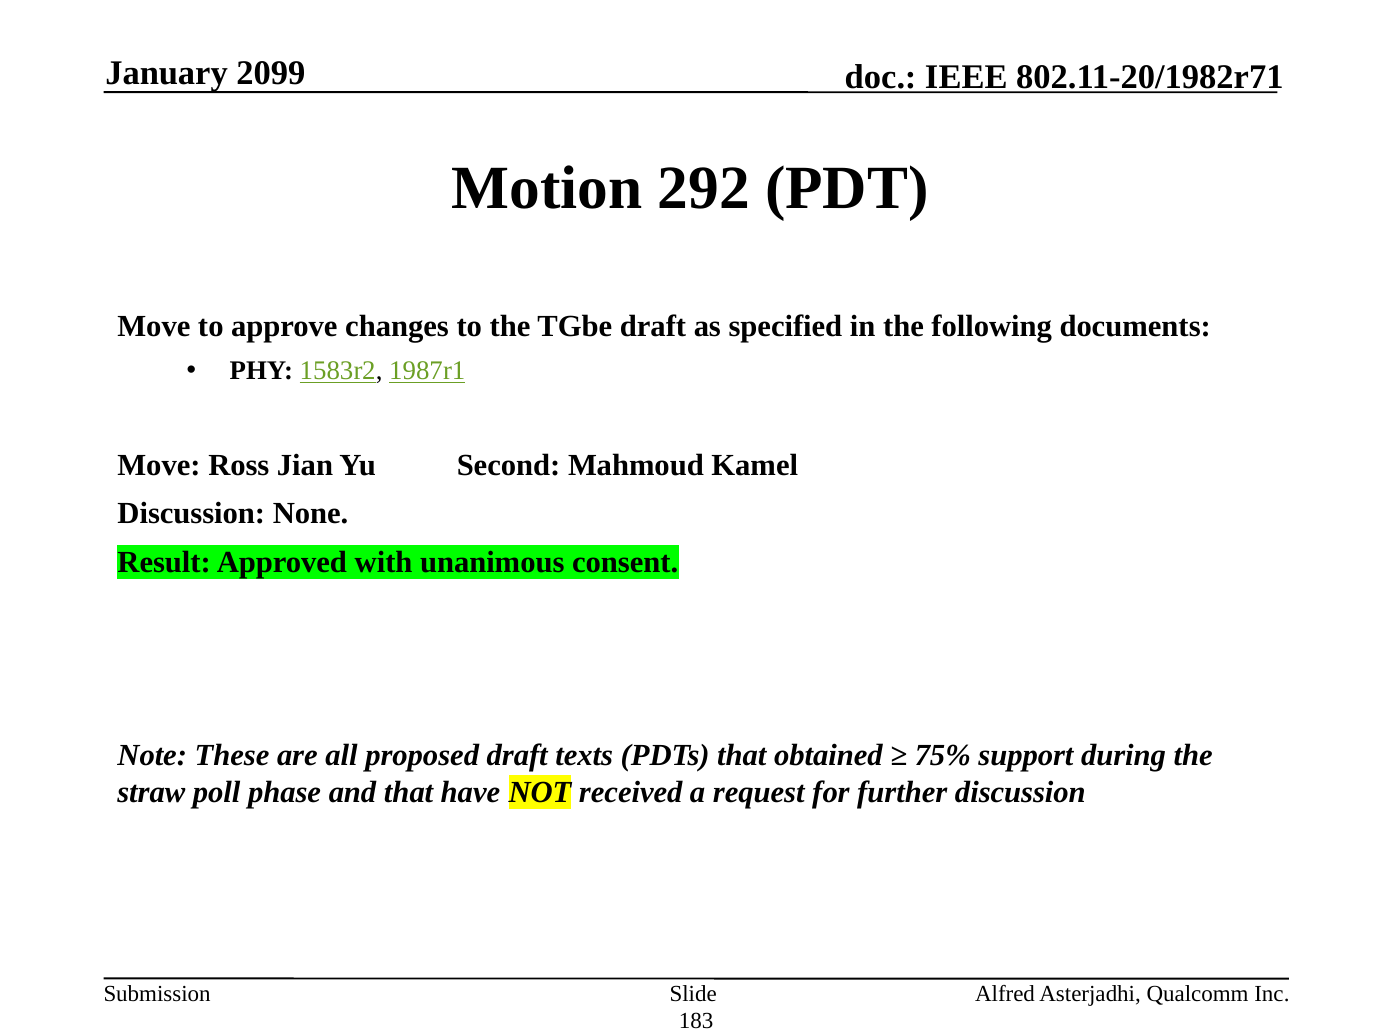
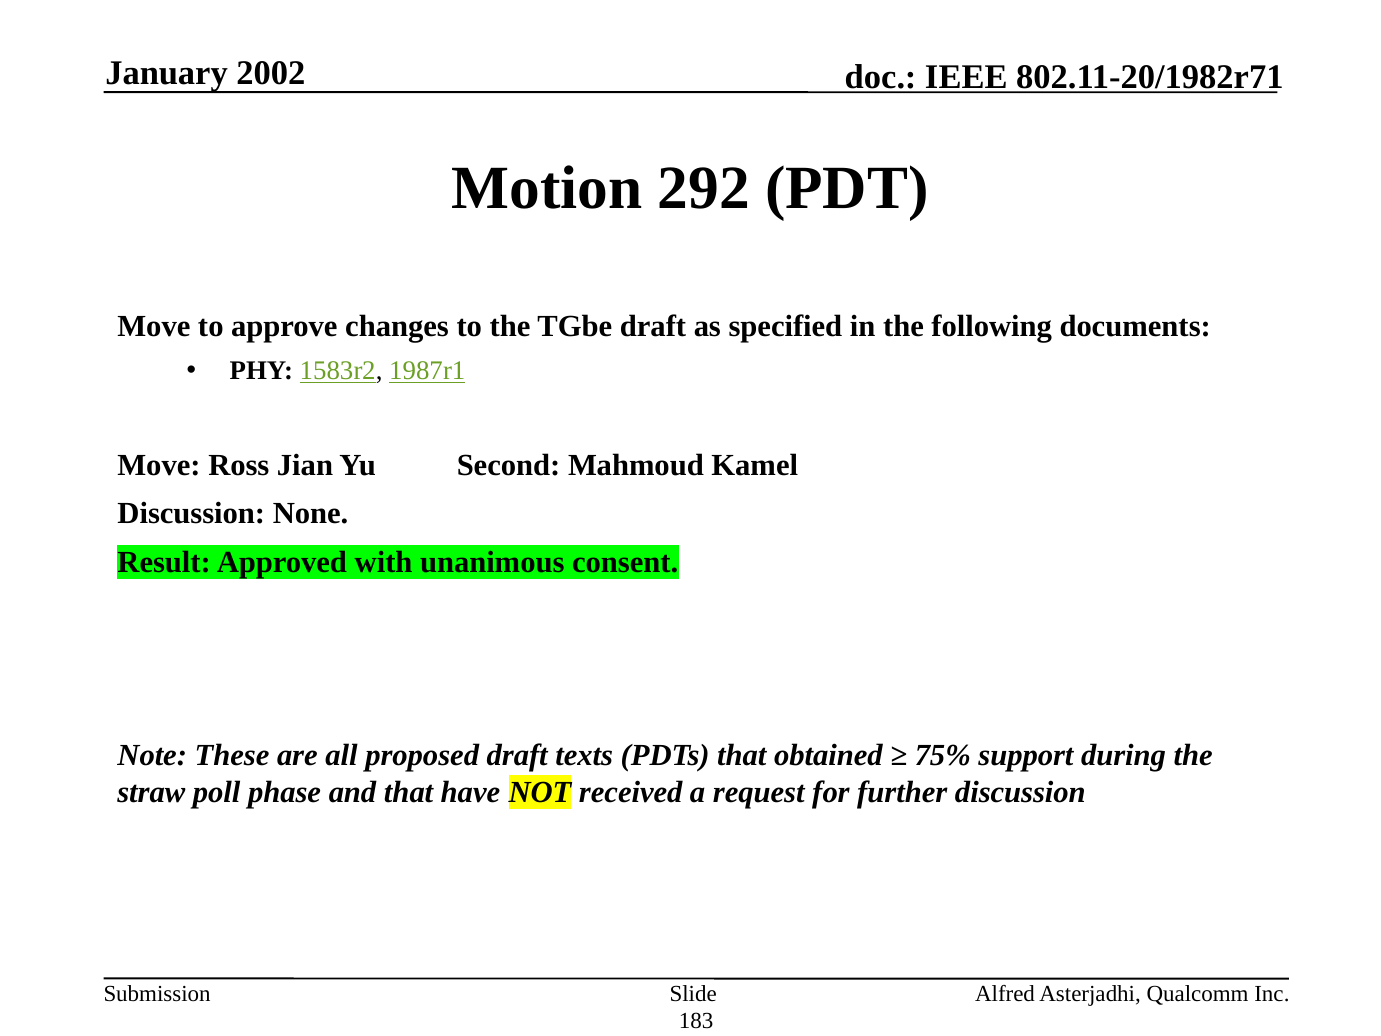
2099: 2099 -> 2002
